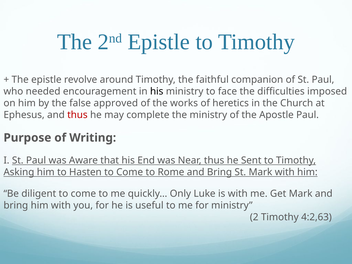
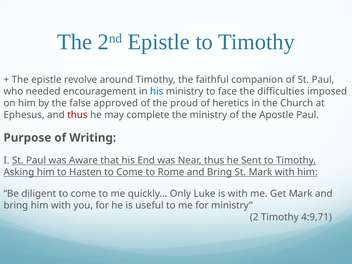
his at (157, 91) colour: black -> blue
works: works -> proud
4:2,63: 4:2,63 -> 4:9,71
